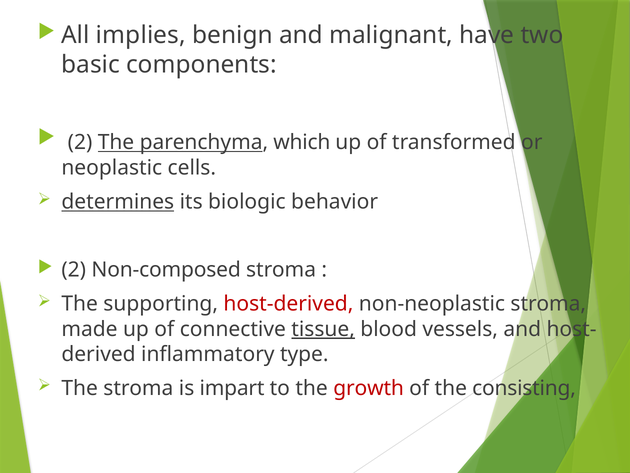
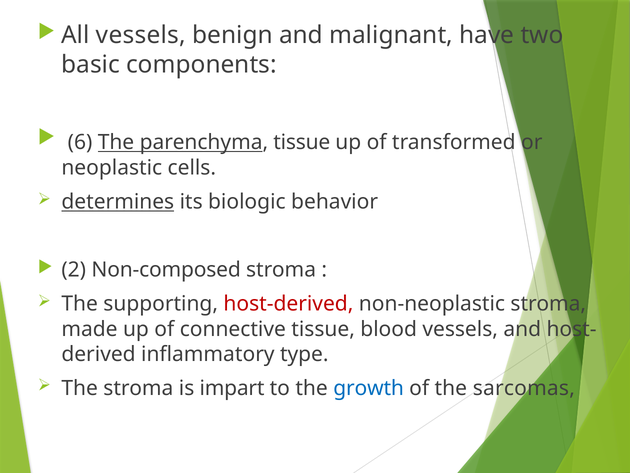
All implies: implies -> vessels
2 at (80, 142): 2 -> 6
parenchyma which: which -> tissue
tissue at (323, 329) underline: present -> none
growth colour: red -> blue
consisting: consisting -> sarcomas
